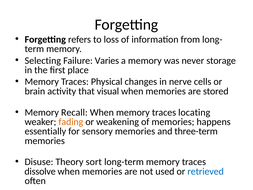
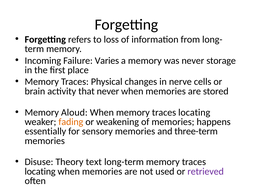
Selecting: Selecting -> Incoming
that visual: visual -> never
Recall: Recall -> Aloud
sort: sort -> text
dissolve at (40, 171): dissolve -> locating
retrieved colour: blue -> purple
